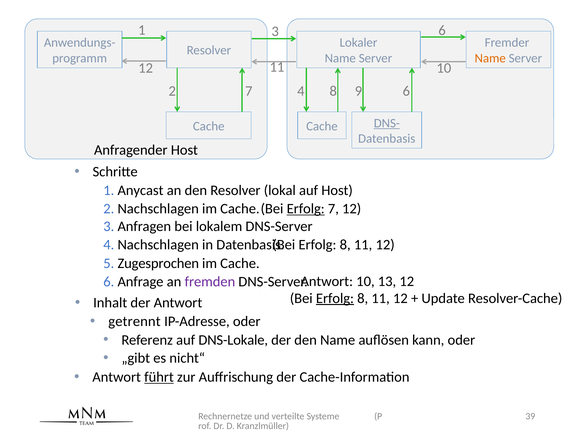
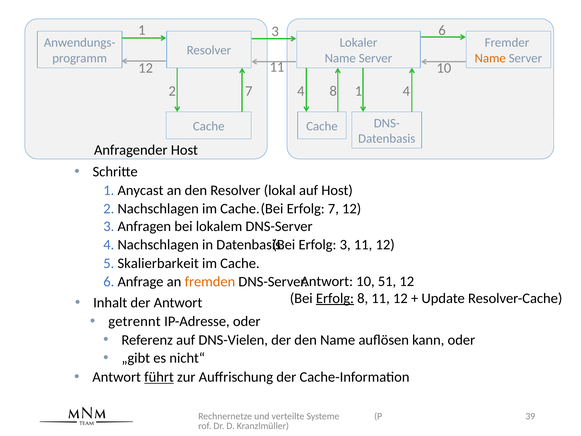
4 9: 9 -> 1
8 6: 6 -> 4
DNS- underline: present -> none
Erfolg at (306, 209) underline: present -> none
8 at (345, 245): 8 -> 3
Zugesprochen: Zugesprochen -> Skalierbarkeit
13: 13 -> 51
fremden colour: purple -> orange
DNS-Lokale: DNS-Lokale -> DNS-Vielen
